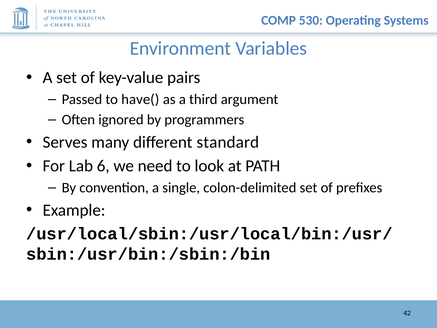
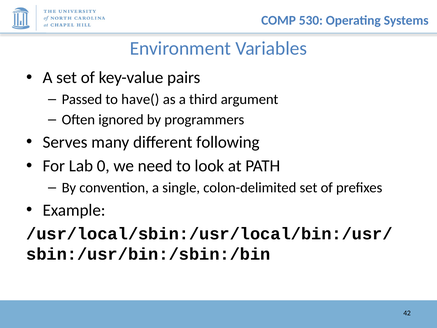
standard: standard -> following
6: 6 -> 0
